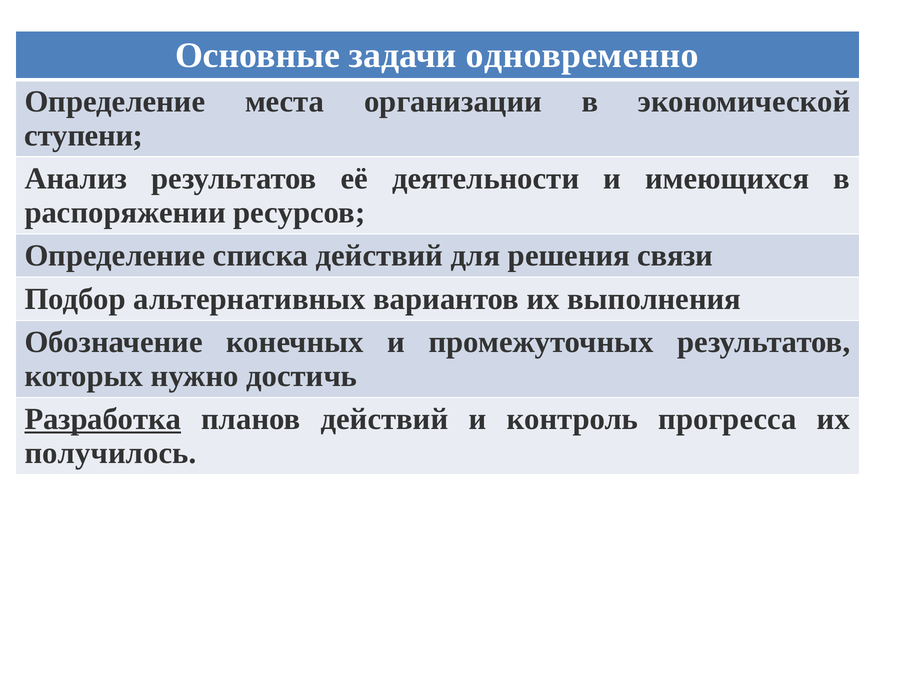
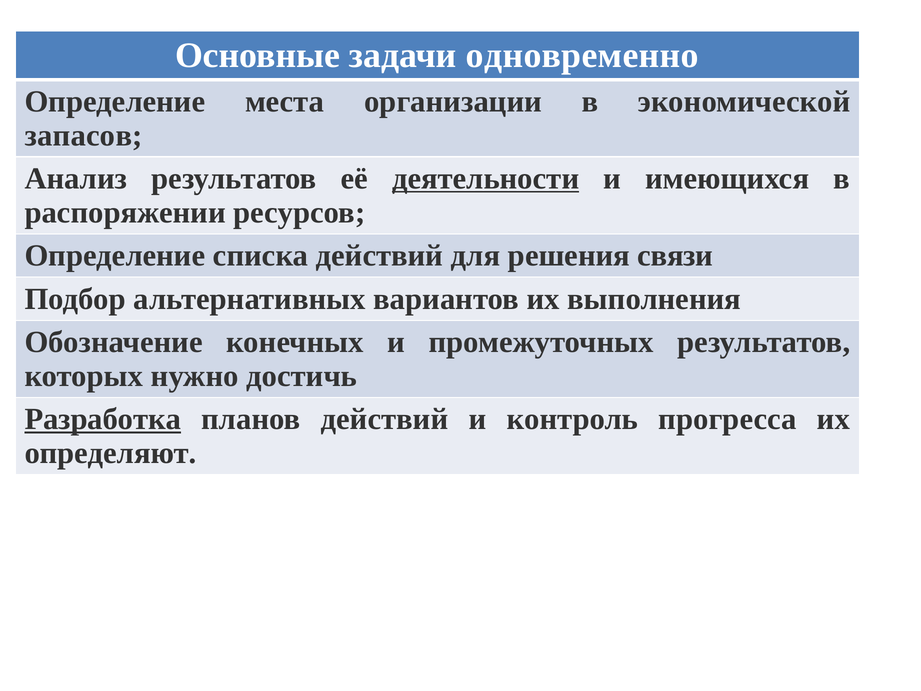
ступени: ступени -> запасов
деятельности underline: none -> present
получилось: получилось -> определяют
